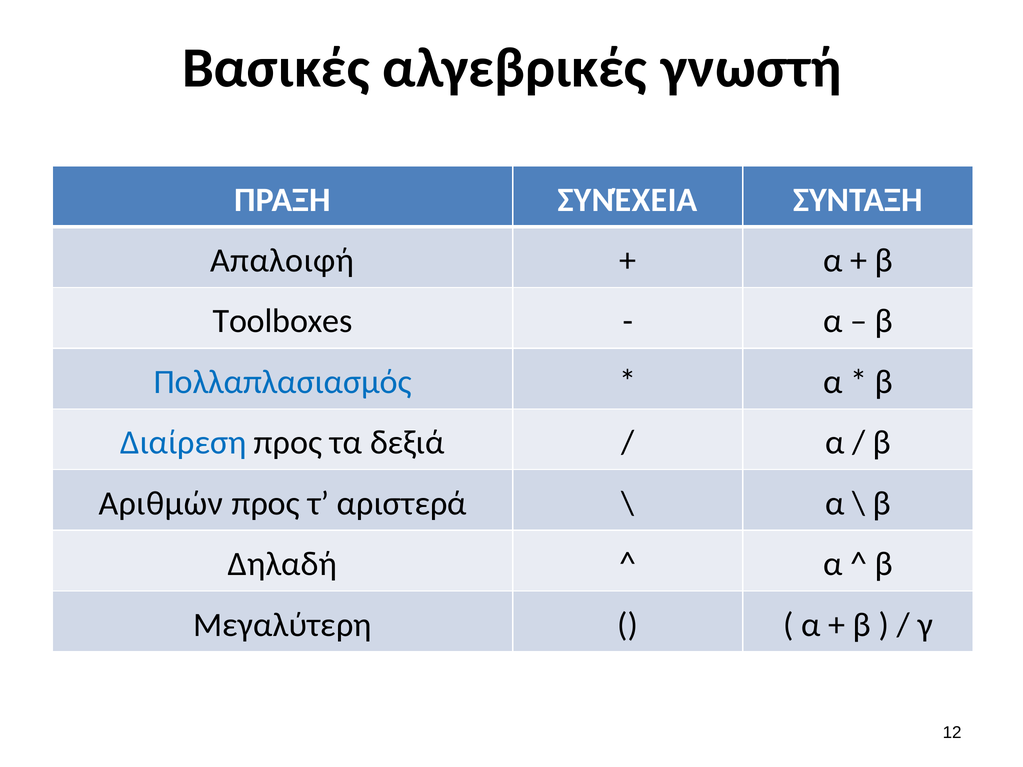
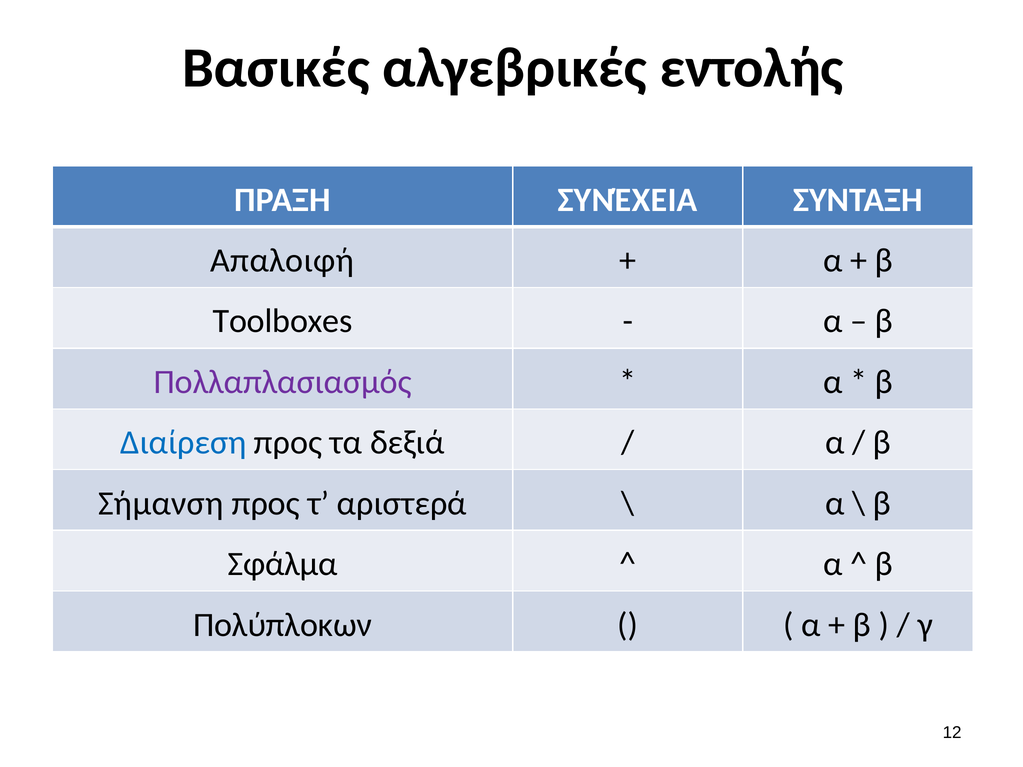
γνωστή: γνωστή -> εντολής
Πολλαπλασιασμός colour: blue -> purple
Αριθμών: Αριθμών -> Σήμανση
Δηλαδή: Δηλαδή -> Σφάλμα
Μεγαλύτερη: Μεγαλύτερη -> Πολύπλοκων
